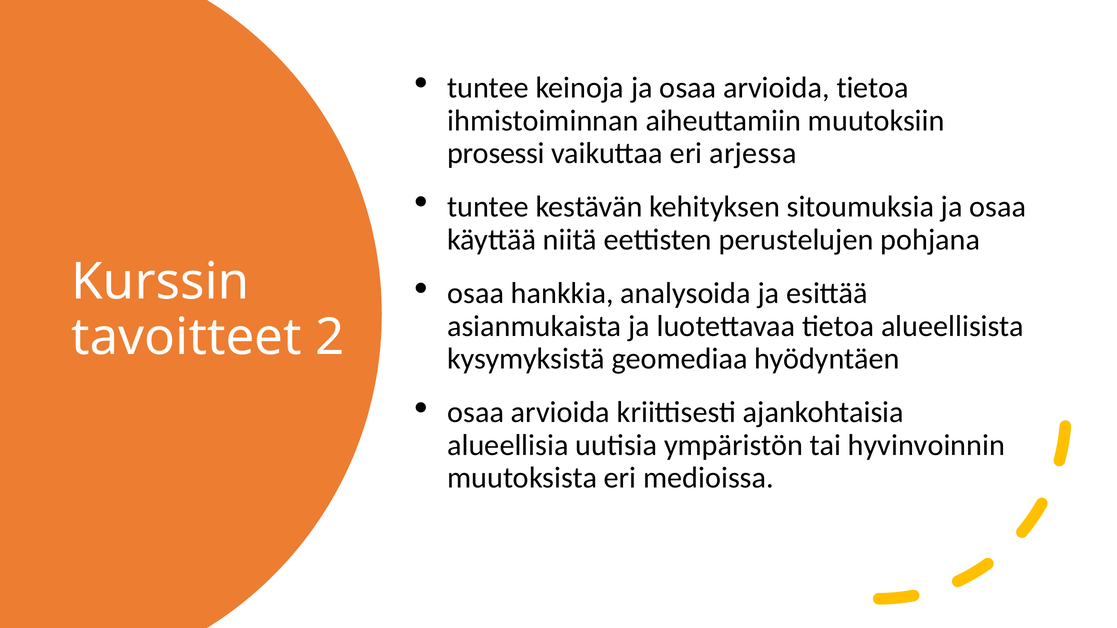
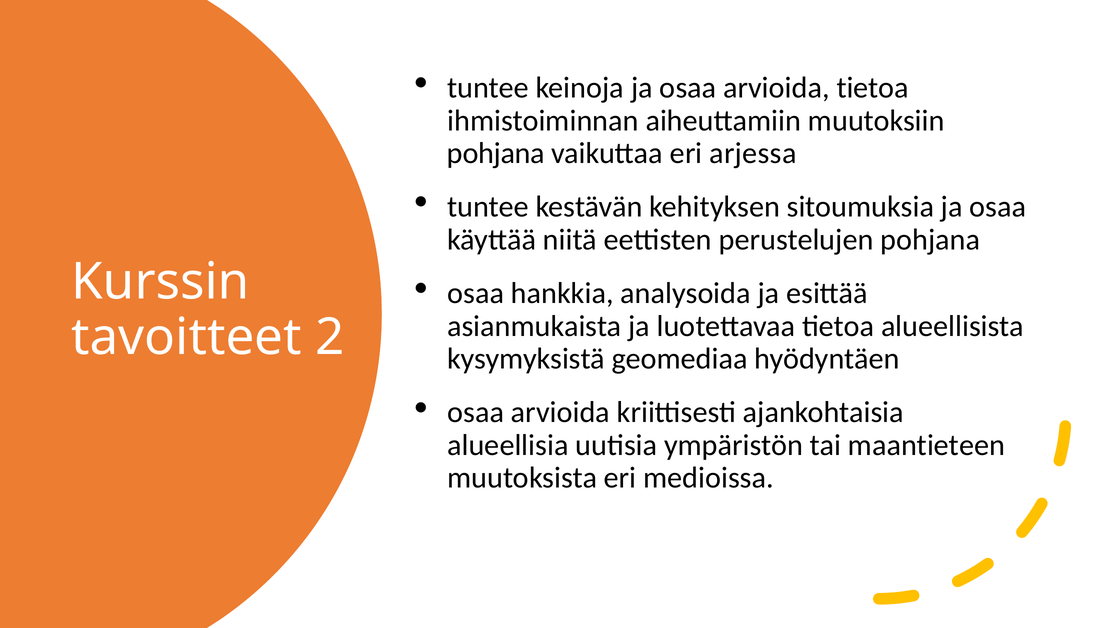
prosessi at (496, 153): prosessi -> pohjana
hyvinvoinnin: hyvinvoinnin -> maantieteen
